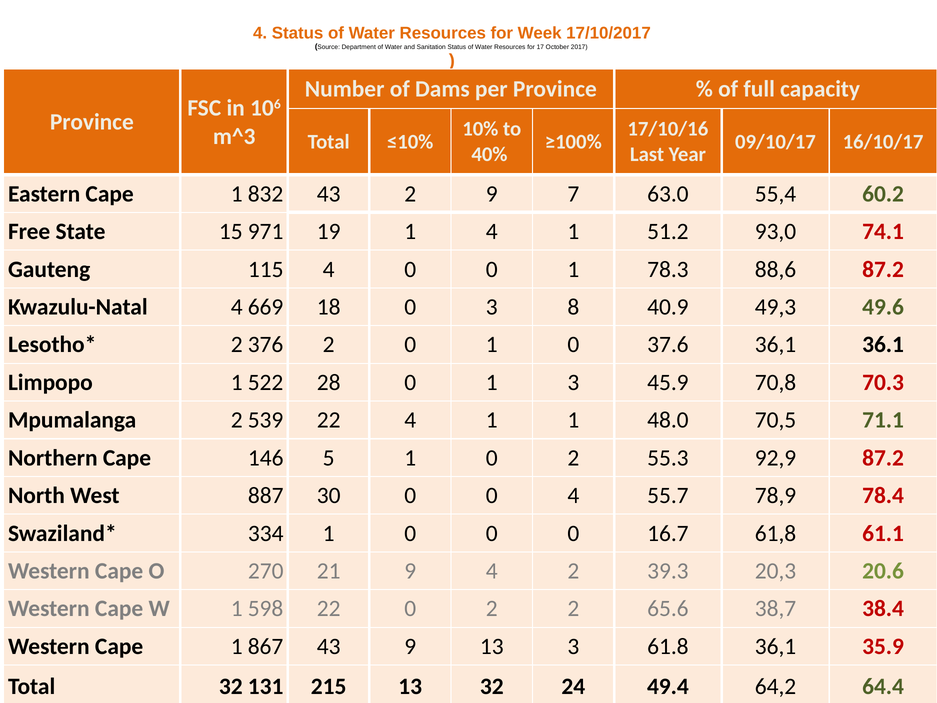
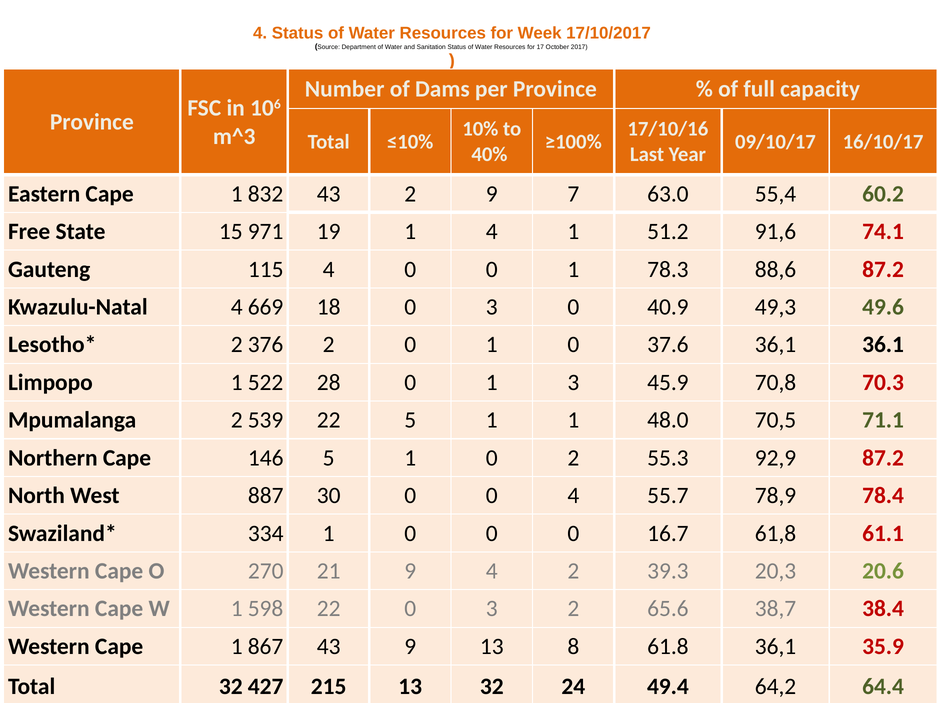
93,0: 93,0 -> 91,6
3 8: 8 -> 0
22 4: 4 -> 5
22 0 2: 2 -> 3
13 3: 3 -> 8
131: 131 -> 427
